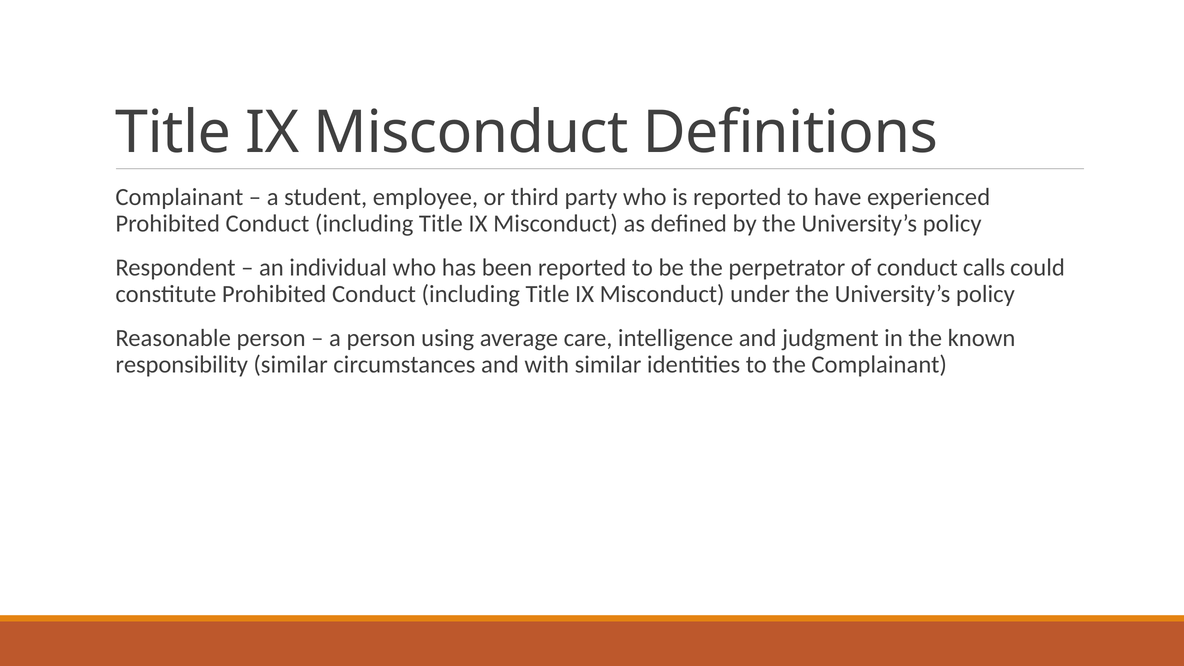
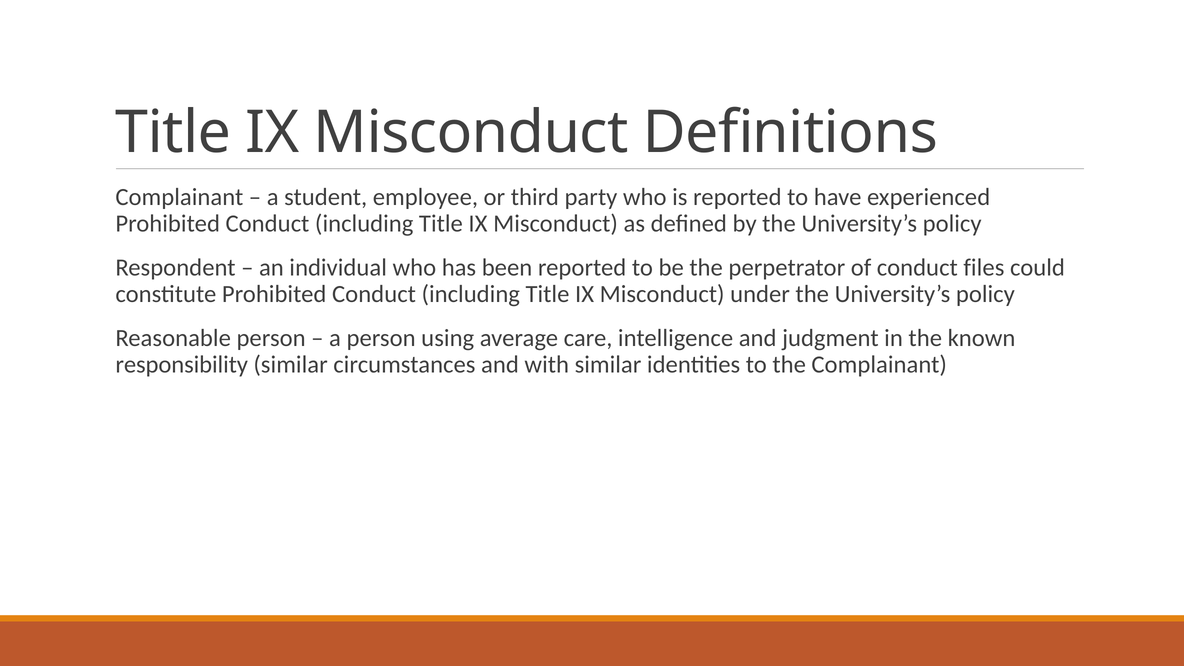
calls: calls -> files
